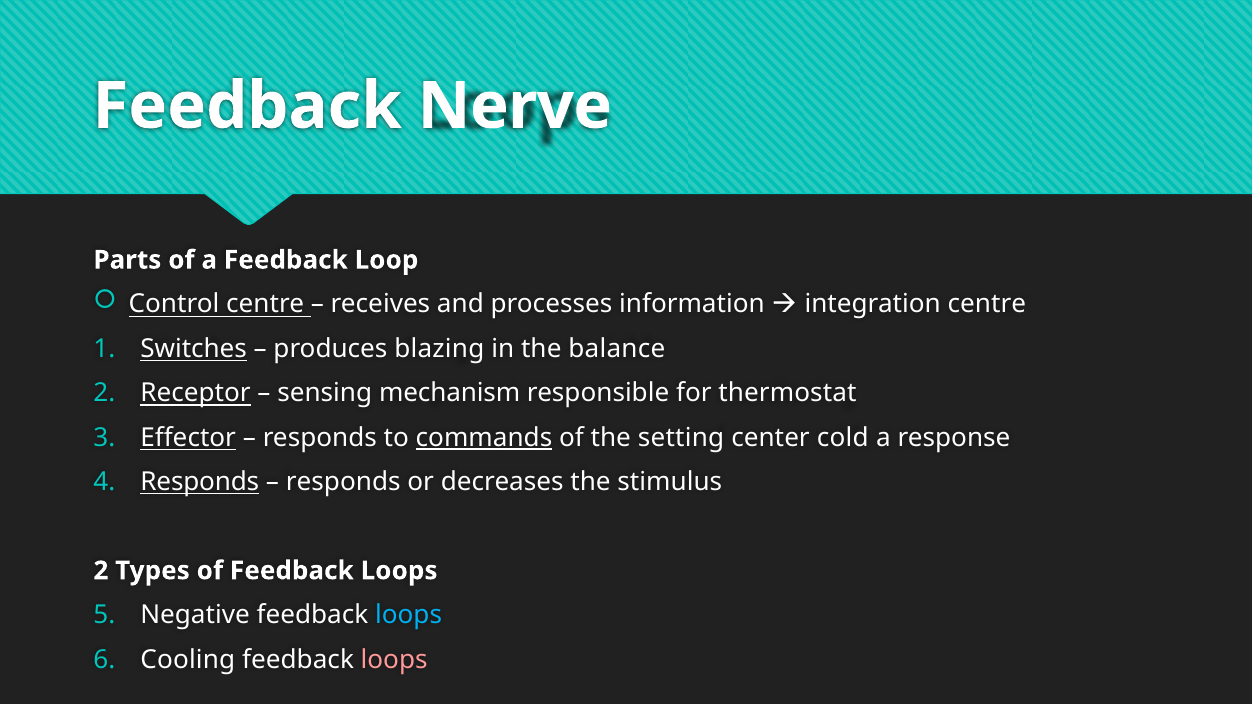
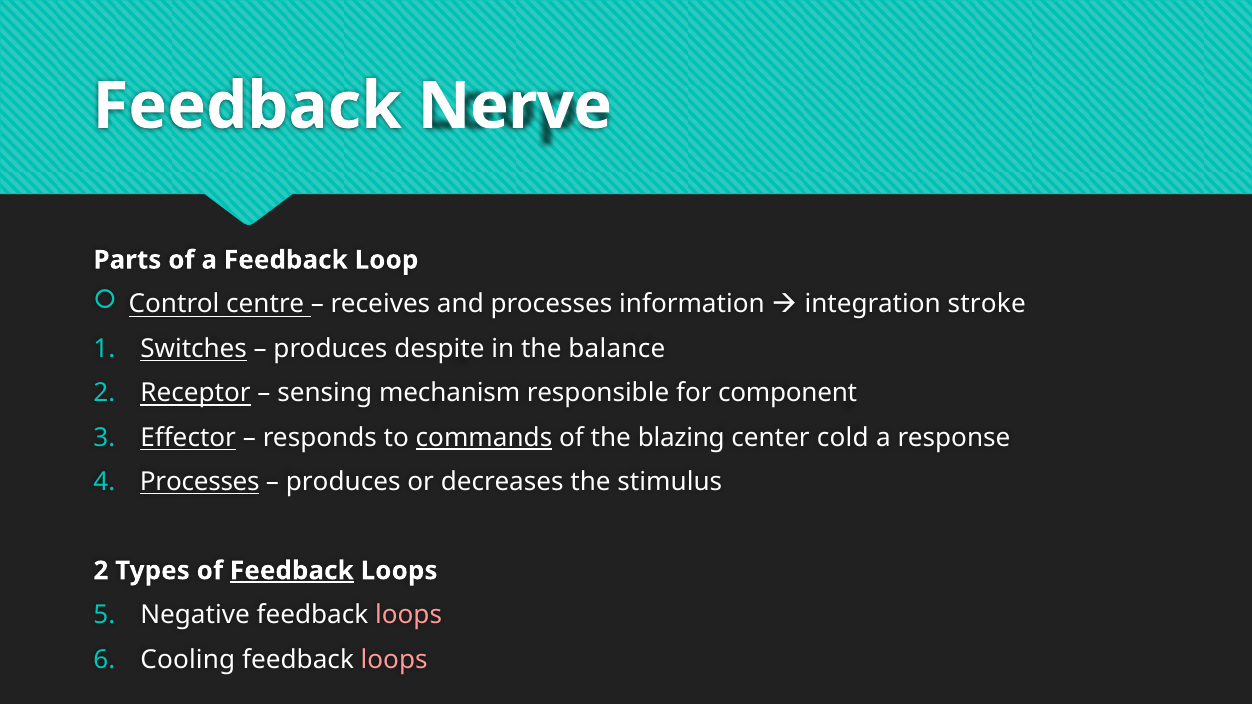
integration centre: centre -> stroke
blazing: blazing -> despite
thermostat: thermostat -> component
setting: setting -> blazing
Responds at (200, 482): Responds -> Processes
responds at (343, 482): responds -> produces
Feedback at (292, 571) underline: none -> present
loops at (409, 615) colour: light blue -> pink
